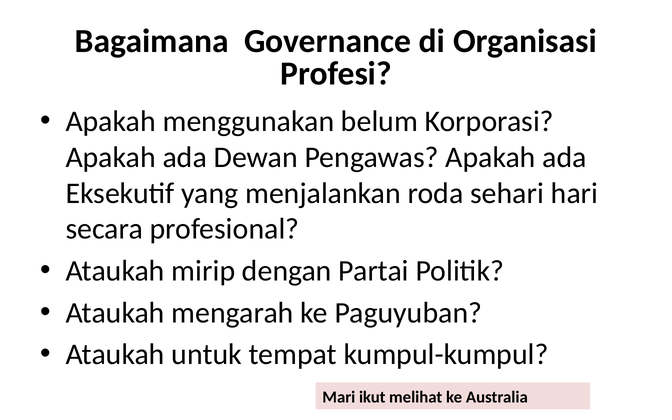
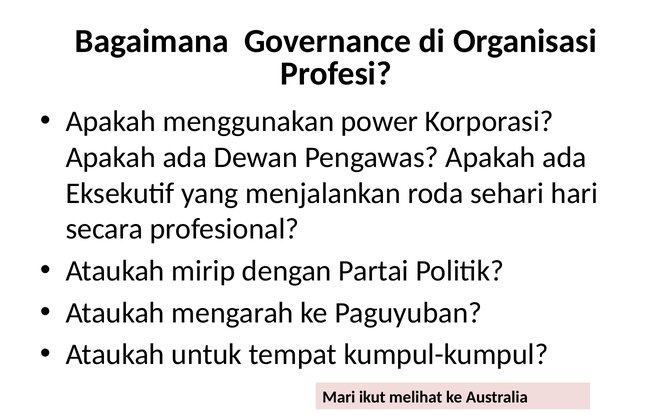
belum: belum -> power
